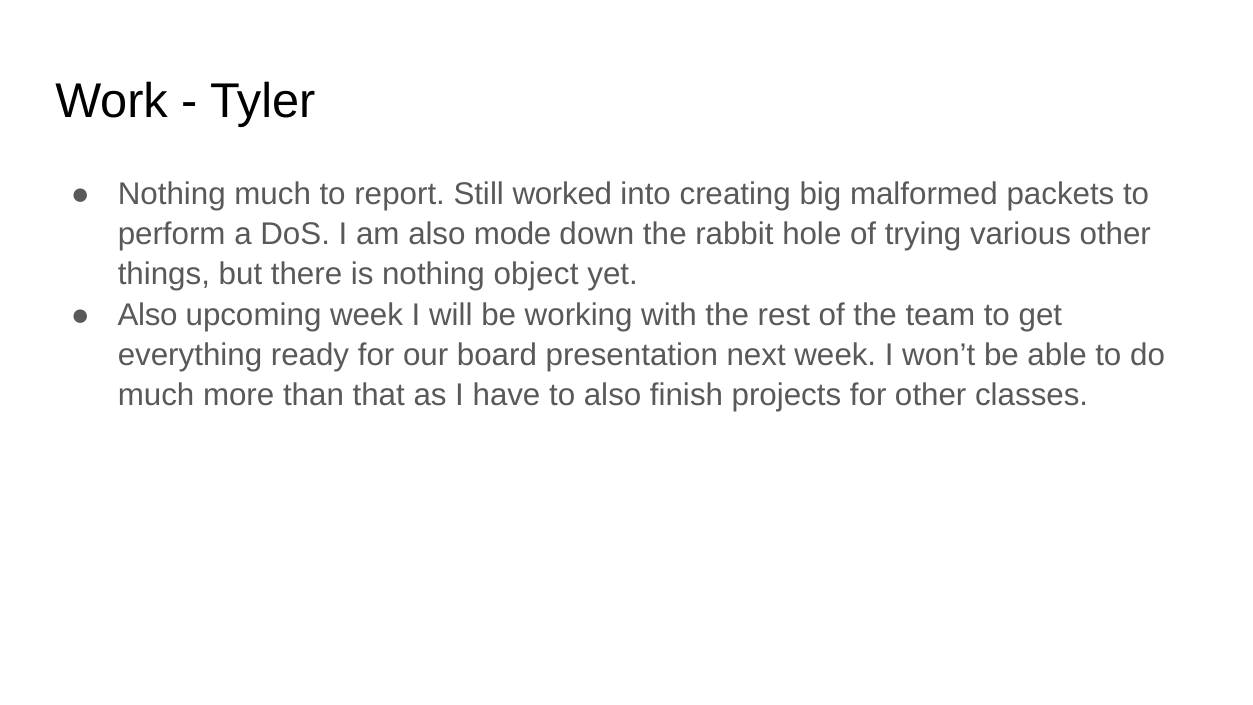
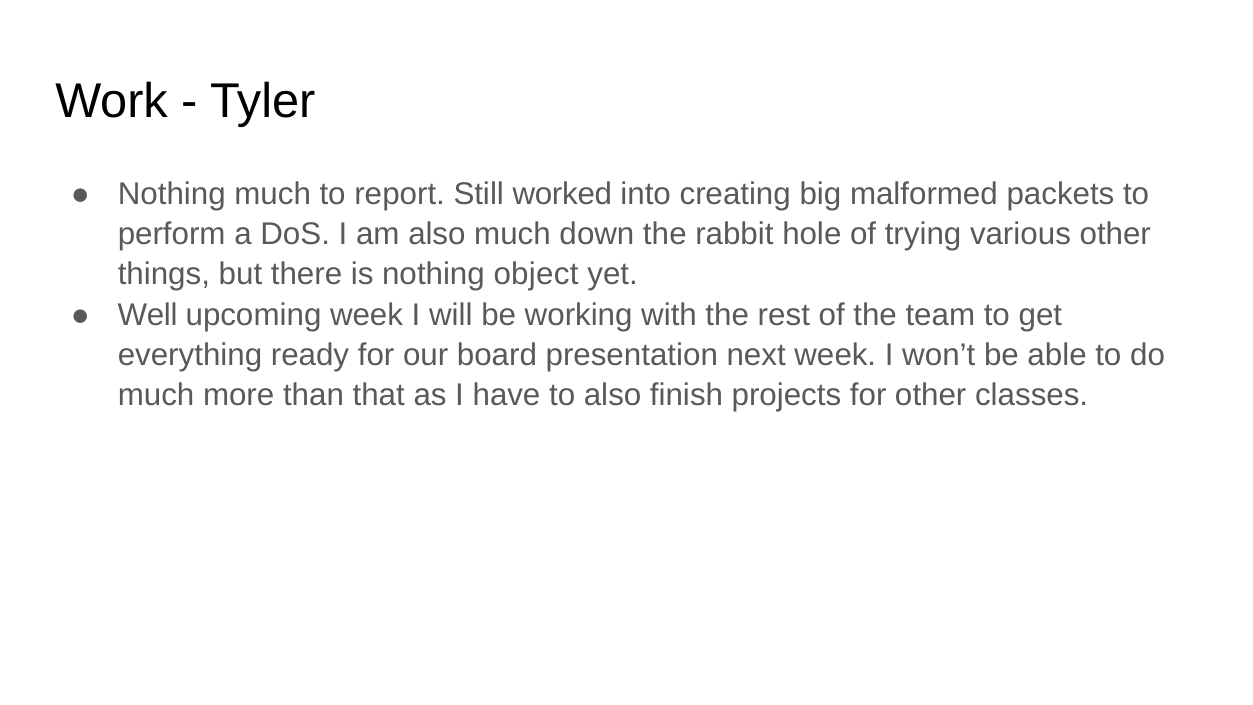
also mode: mode -> much
Also at (148, 315): Also -> Well
